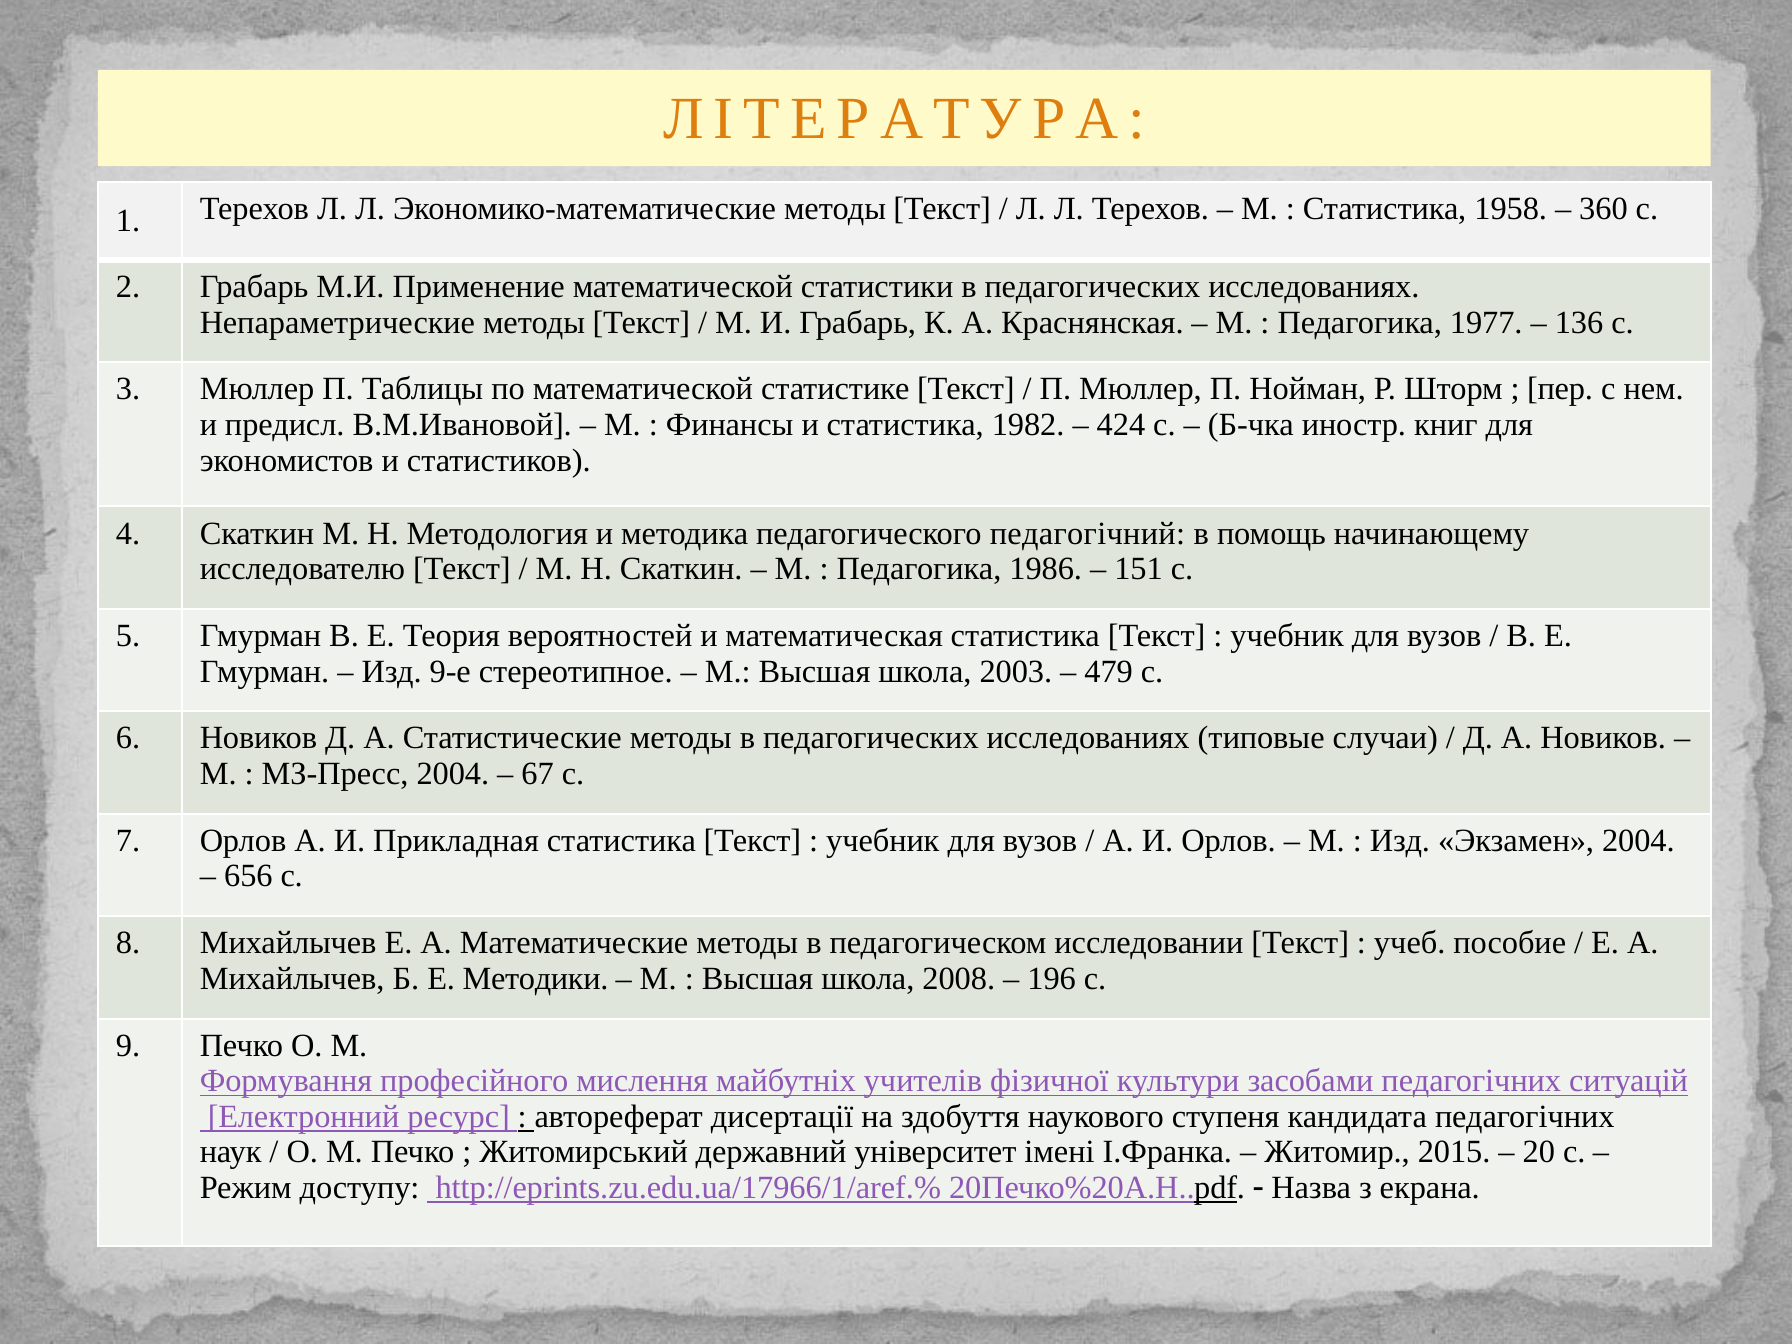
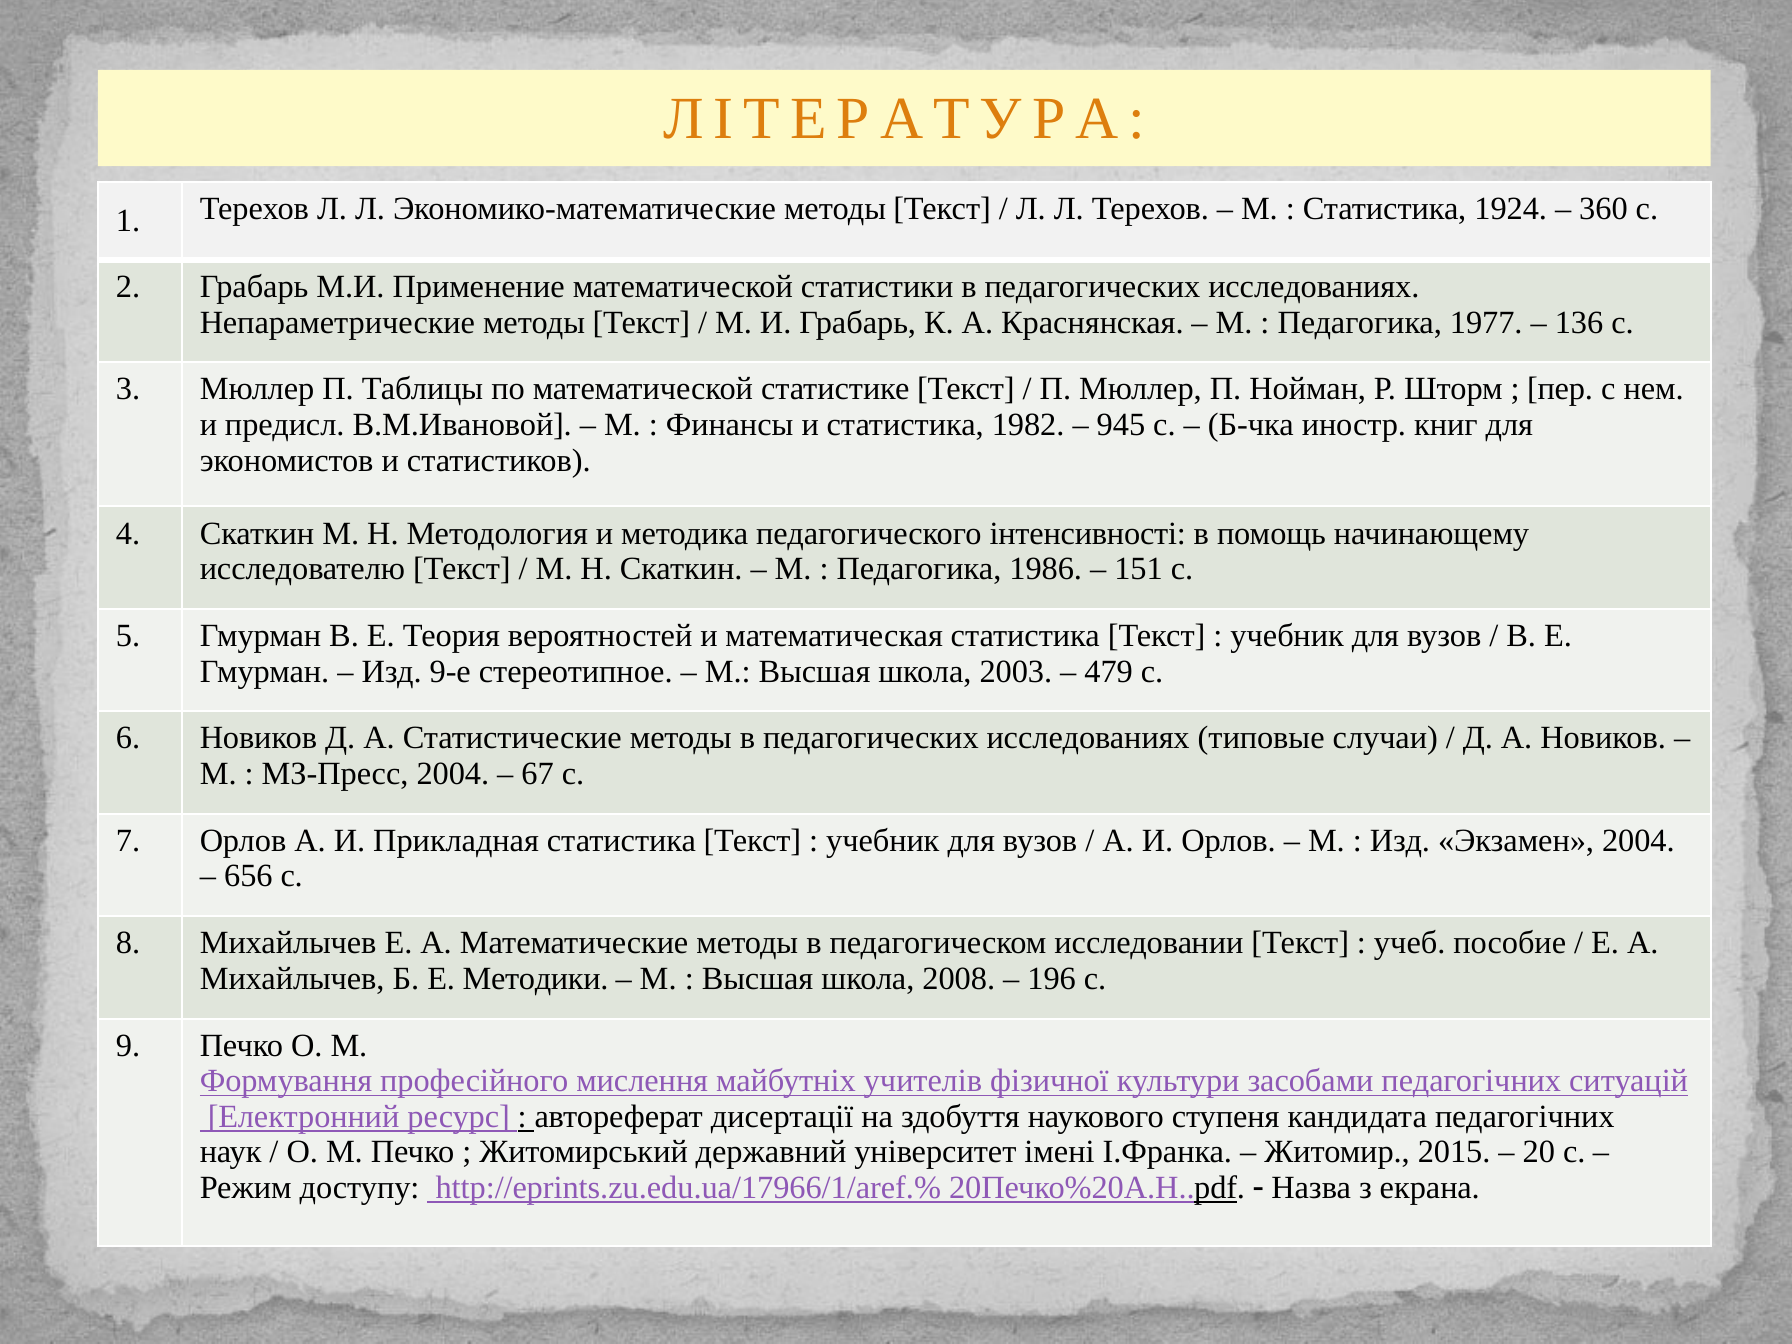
1958: 1958 -> 1924
424: 424 -> 945
педагогічний: педагогічний -> інтенсивності
